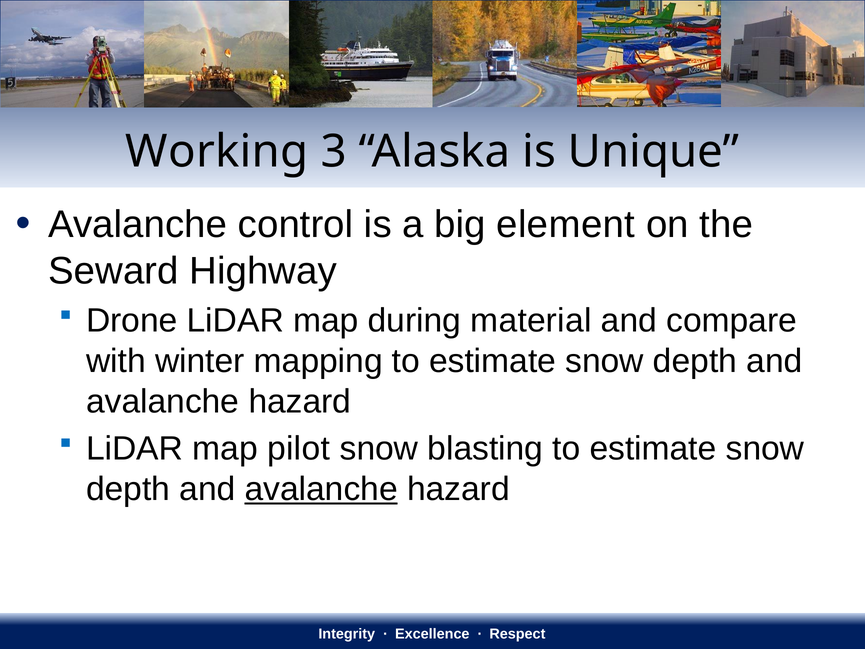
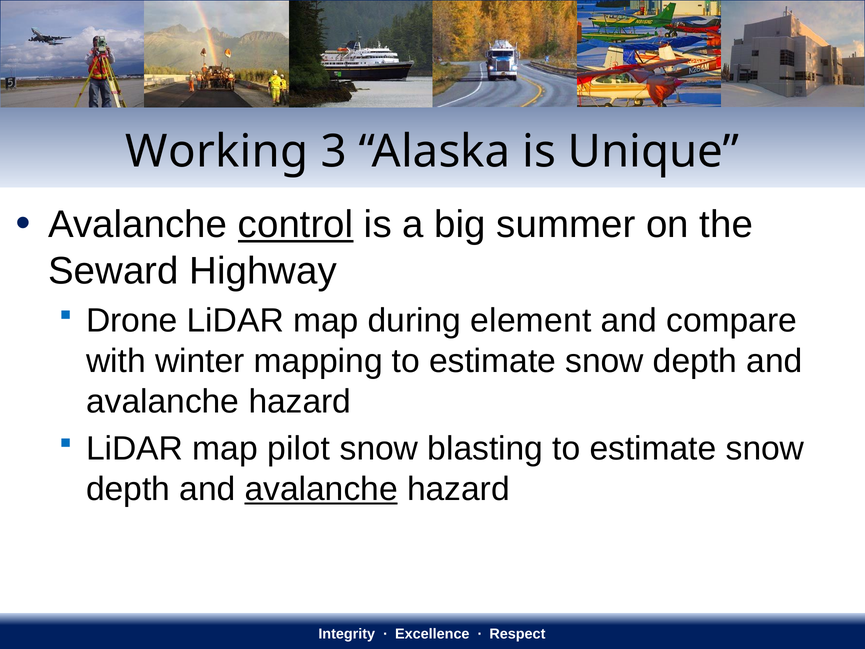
control underline: none -> present
element: element -> summer
material: material -> element
